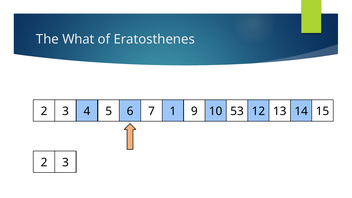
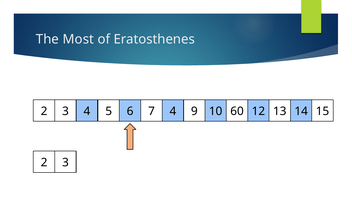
What: What -> Most
7 1: 1 -> 4
53: 53 -> 60
